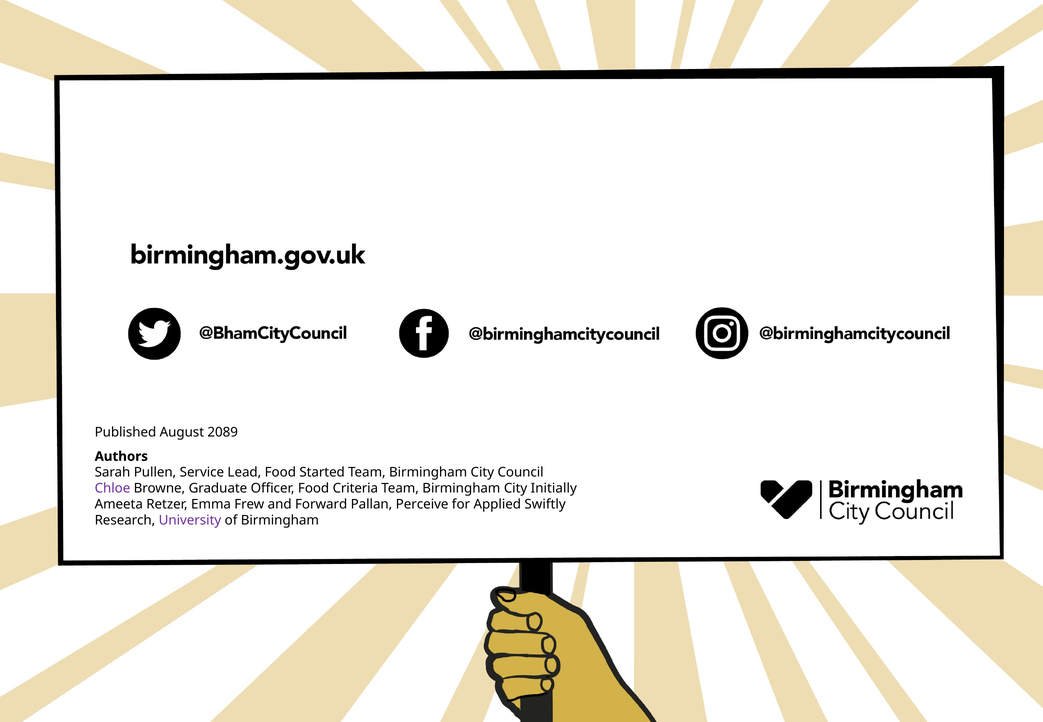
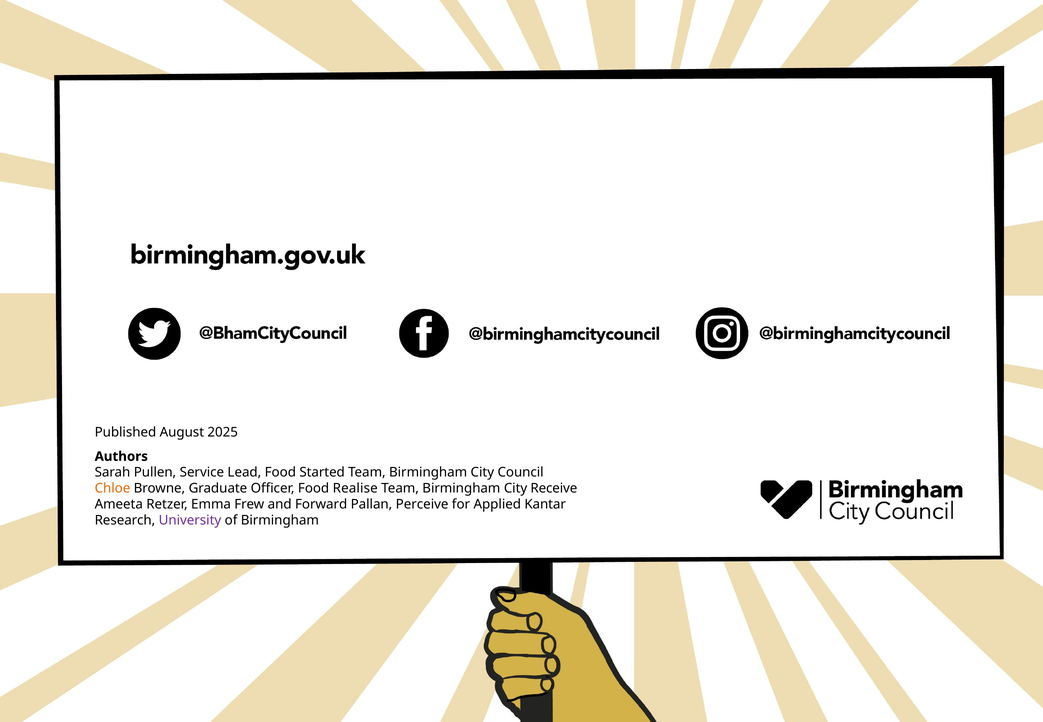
2089: 2089 -> 2025
Chloe colour: purple -> orange
Criteria: Criteria -> Realise
Initially: Initially -> Receive
Swiftly: Swiftly -> Kantar
